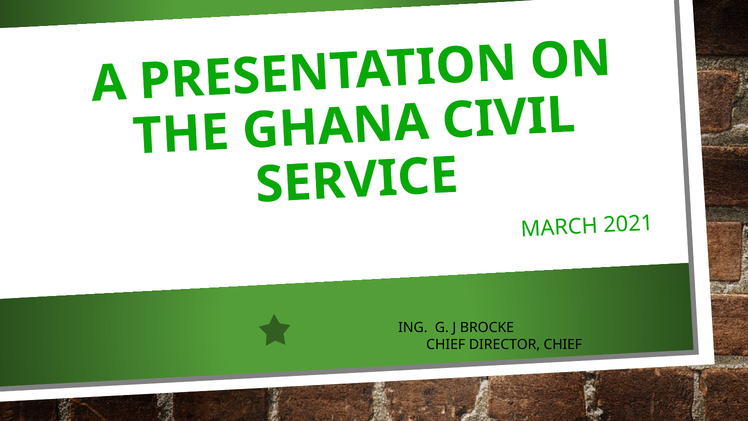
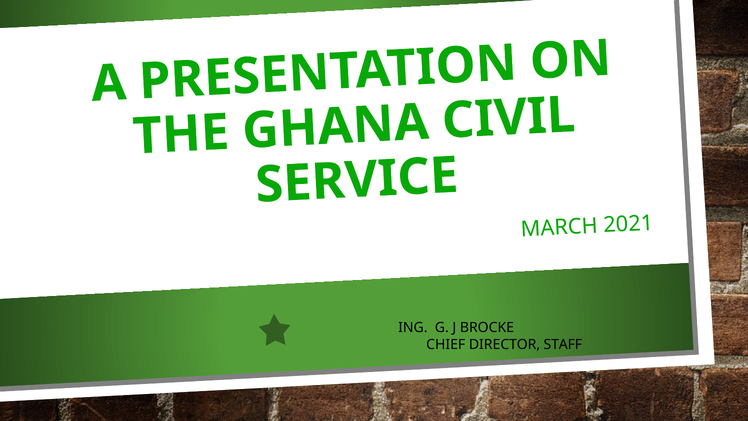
DIRECTOR CHIEF: CHIEF -> STAFF
